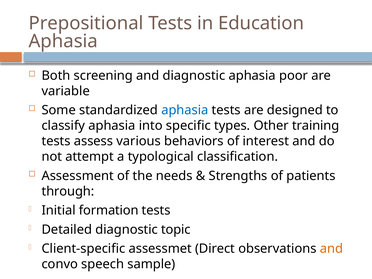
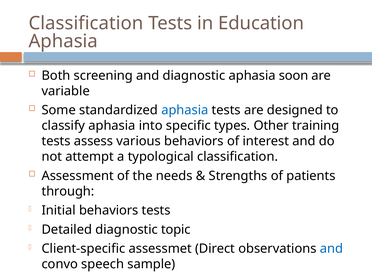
Prepositional at (86, 23): Prepositional -> Classification
poor: poor -> soon
Initial formation: formation -> behaviors
and at (331, 249) colour: orange -> blue
